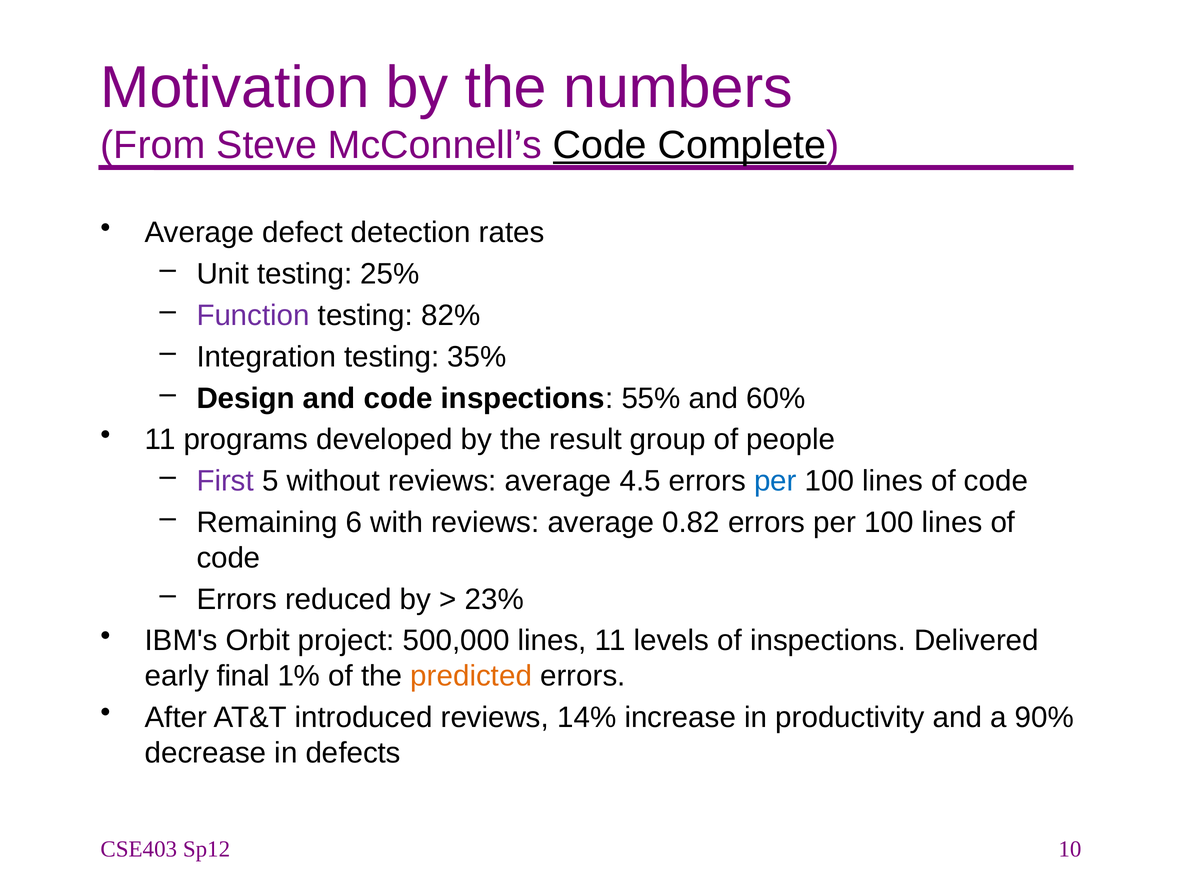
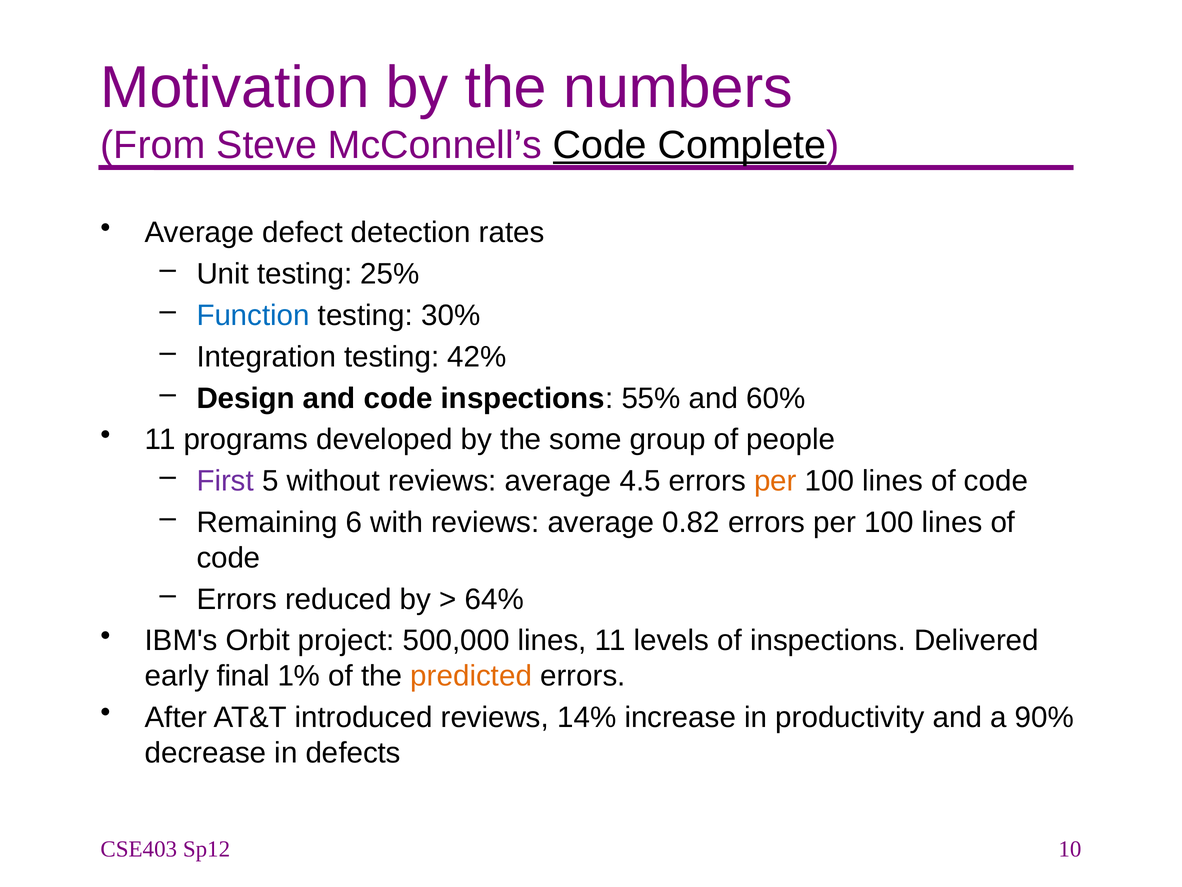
Function colour: purple -> blue
82%: 82% -> 30%
35%: 35% -> 42%
result: result -> some
per at (775, 481) colour: blue -> orange
23%: 23% -> 64%
